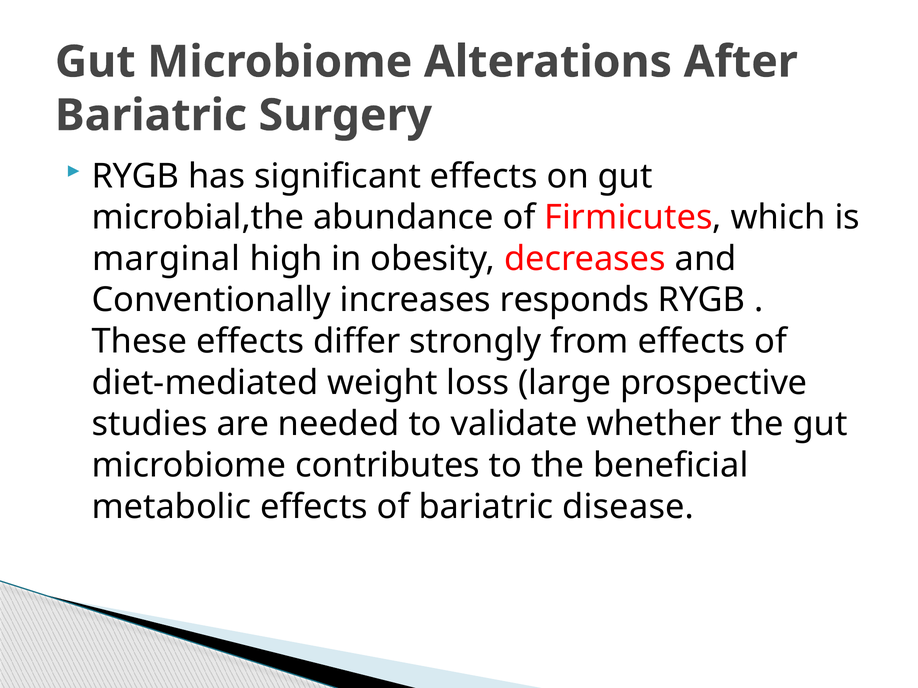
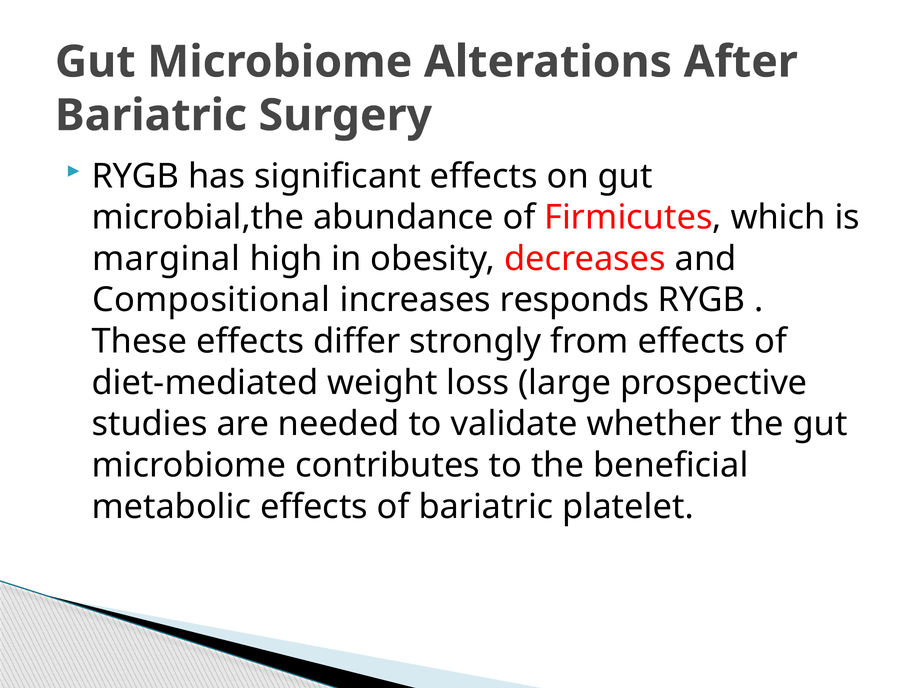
Conventionally: Conventionally -> Compositional
disease: disease -> platelet
